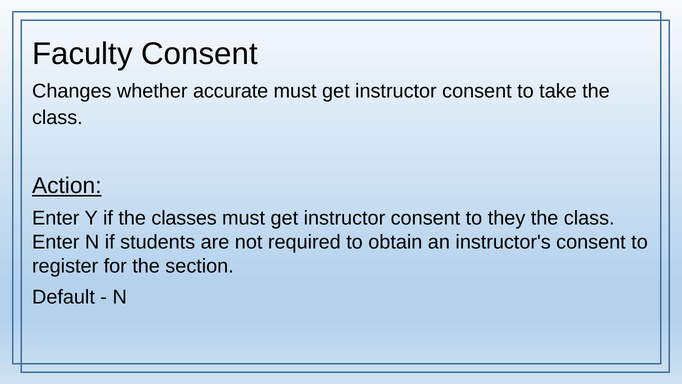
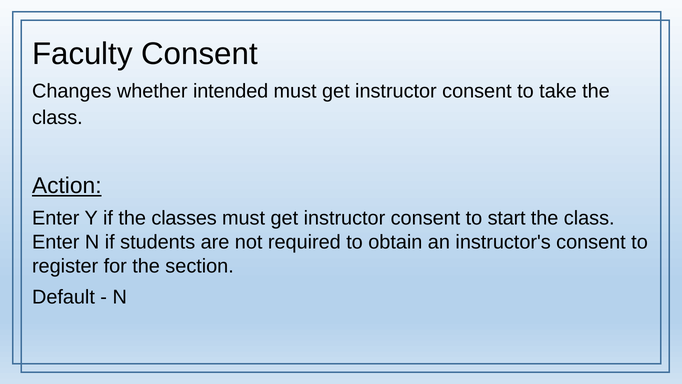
accurate: accurate -> intended
they: they -> start
